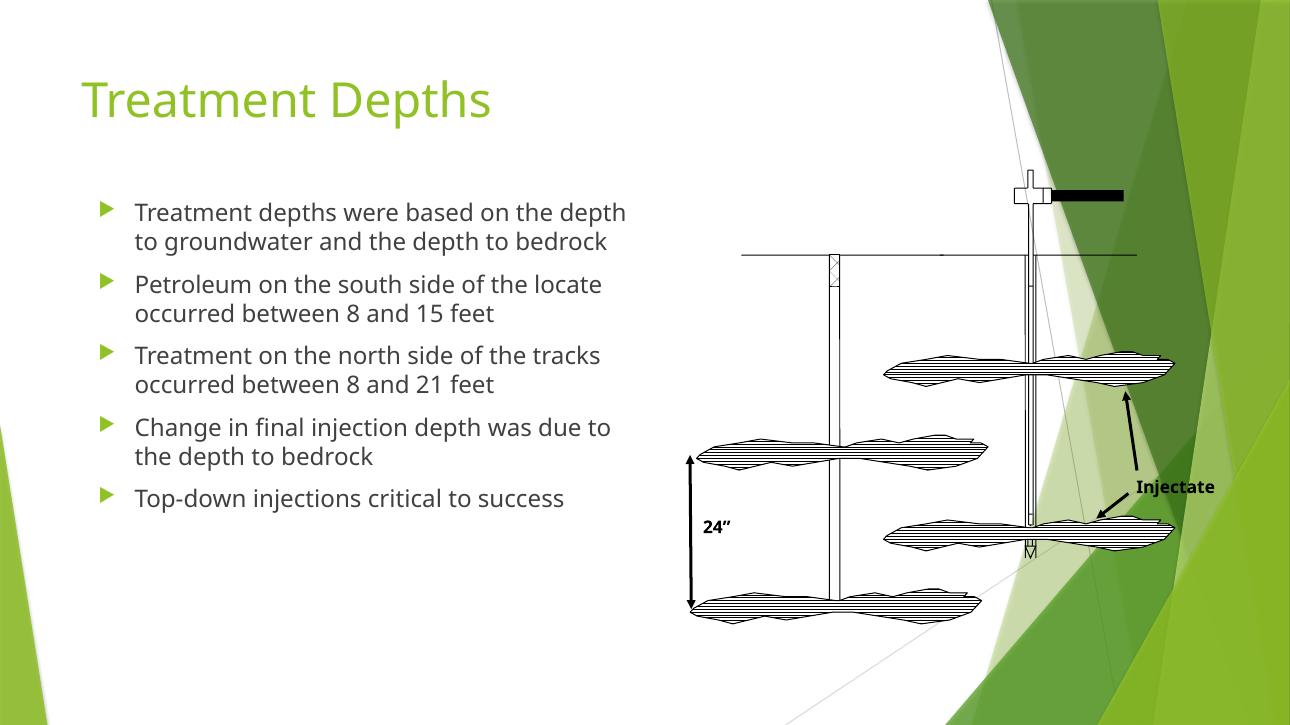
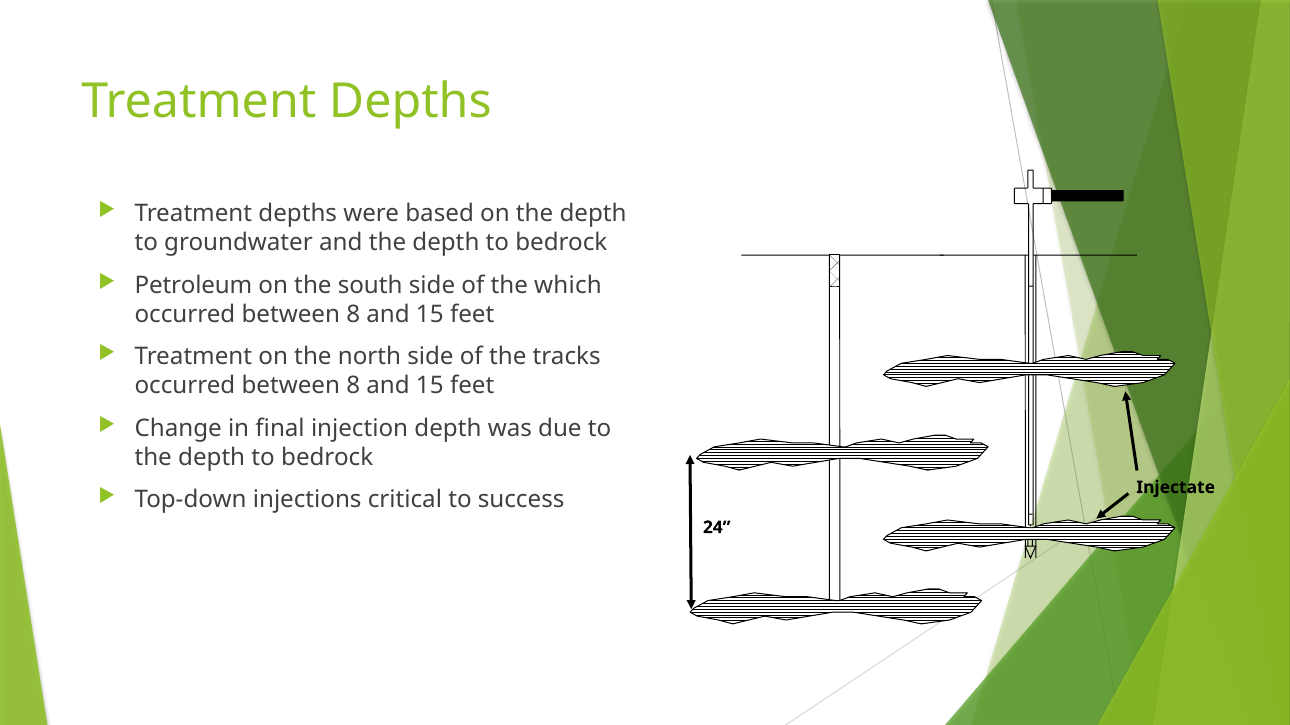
locate: locate -> which
21 at (430, 386): 21 -> 15
